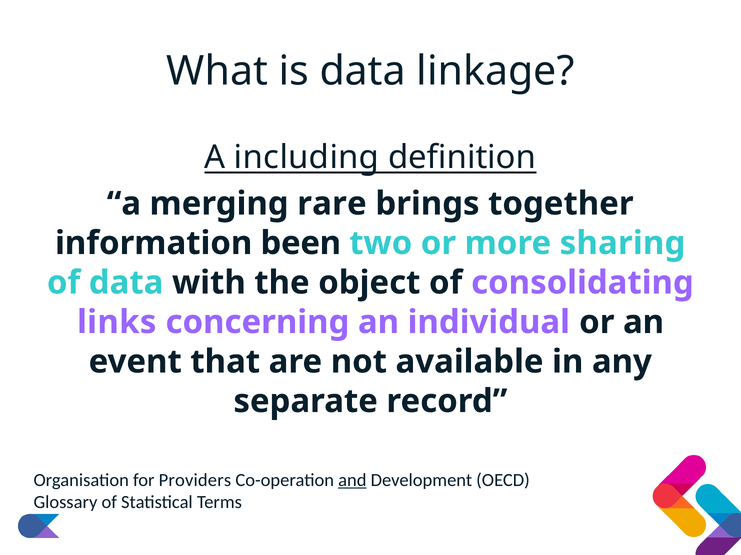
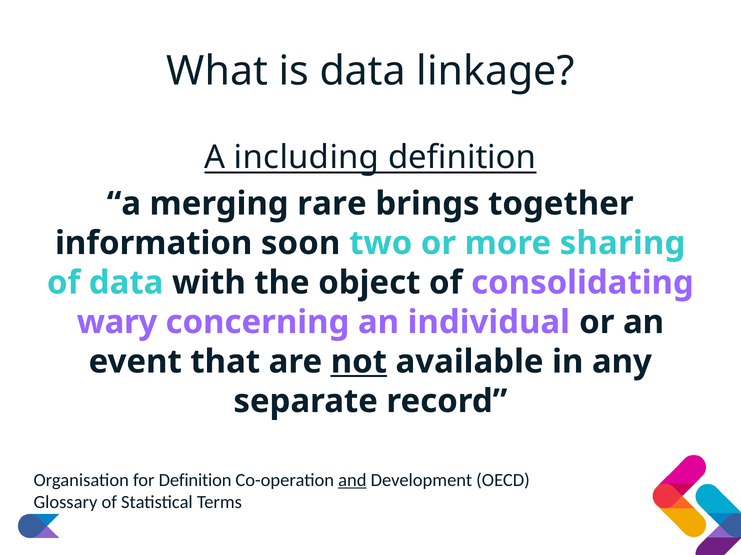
been: been -> soon
links: links -> wary
not underline: none -> present
for Providers: Providers -> Definition
